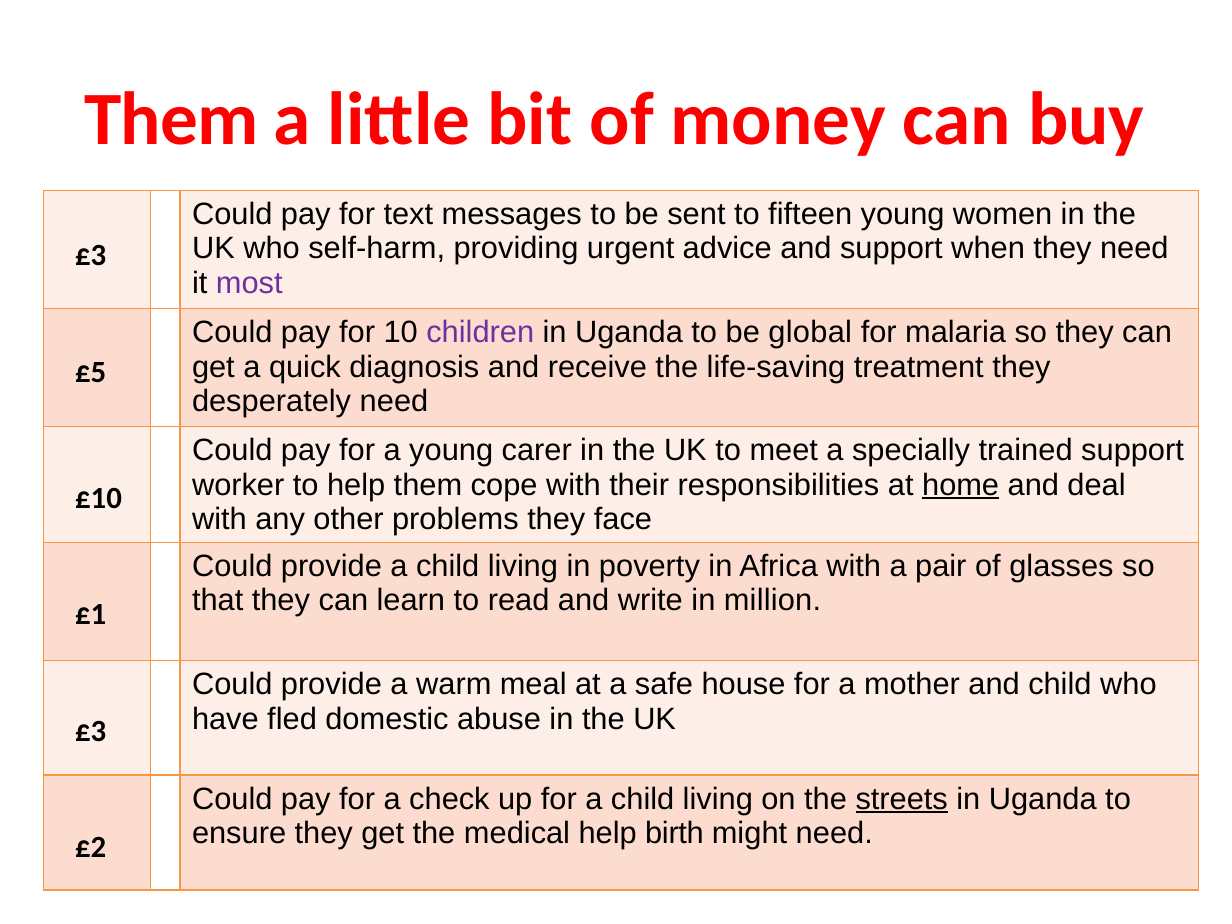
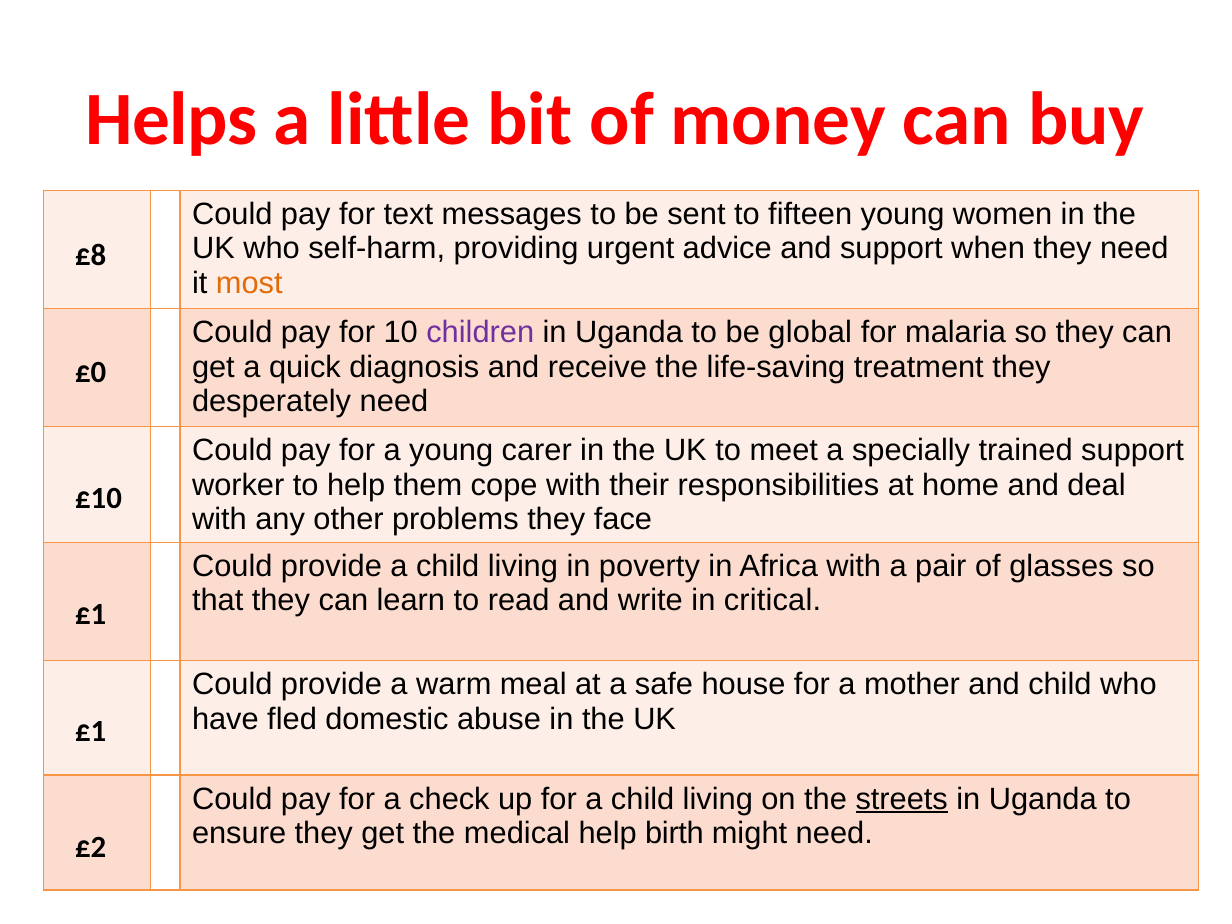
Them at (172, 119): Them -> Helps
£3 at (91, 256): £3 -> £8
most colour: purple -> orange
£5: £5 -> £0
home underline: present -> none
million: million -> critical
£3 at (91, 731): £3 -> £1
